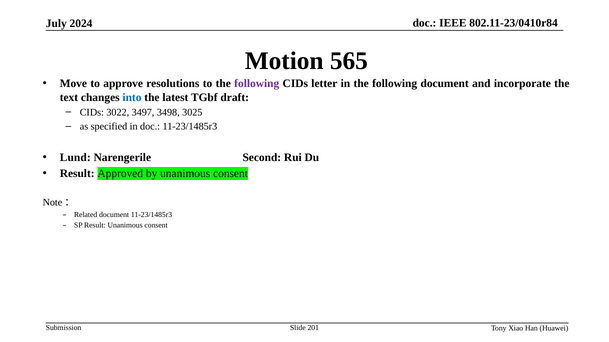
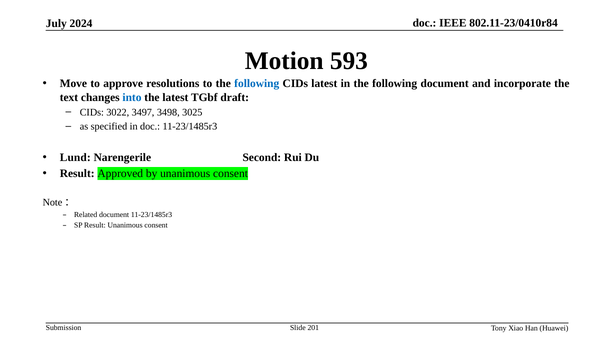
565: 565 -> 593
following at (257, 84) colour: purple -> blue
CIDs letter: letter -> latest
